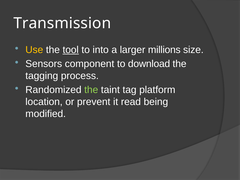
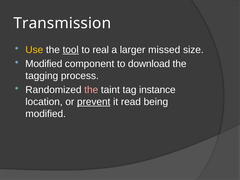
into: into -> real
millions: millions -> missed
Sensors at (44, 64): Sensors -> Modified
the at (91, 90) colour: light green -> pink
platform: platform -> instance
prevent underline: none -> present
